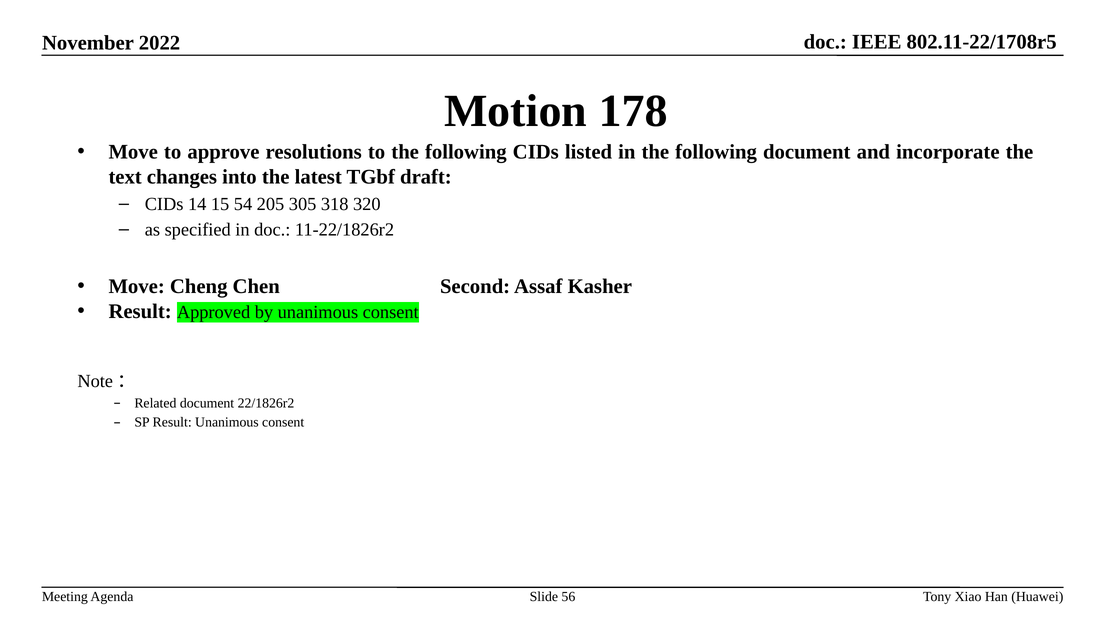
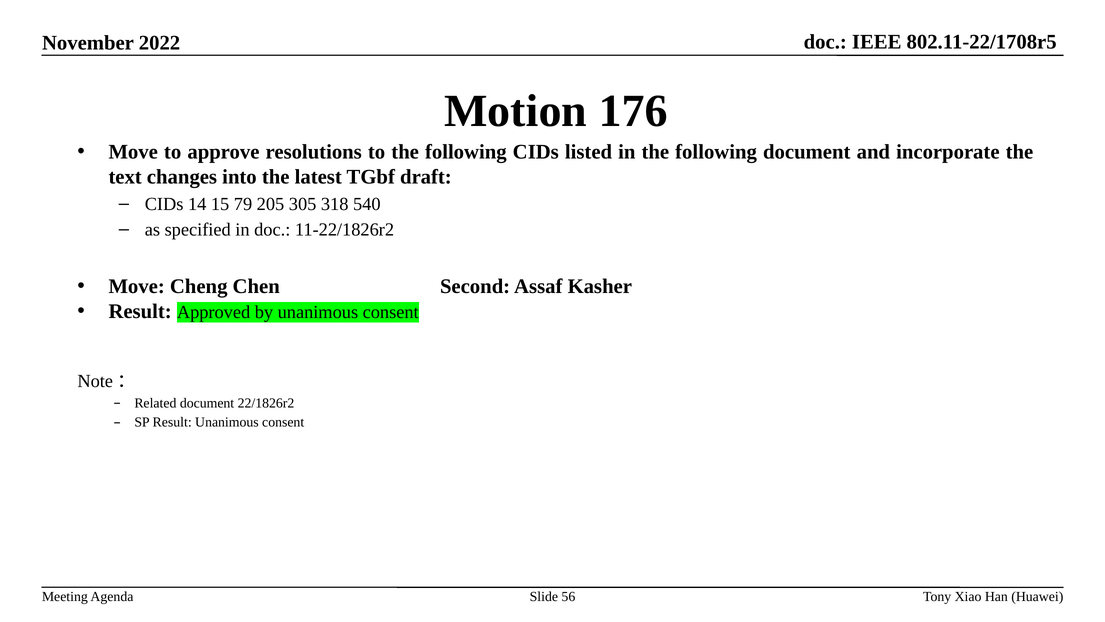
178: 178 -> 176
54: 54 -> 79
320: 320 -> 540
